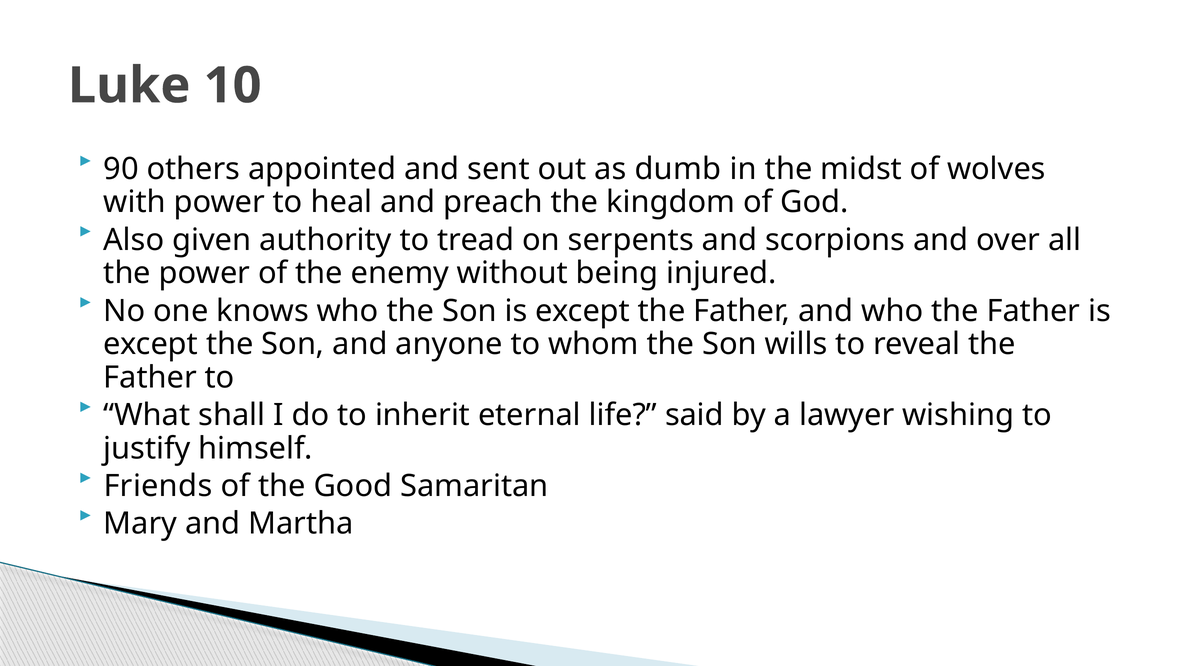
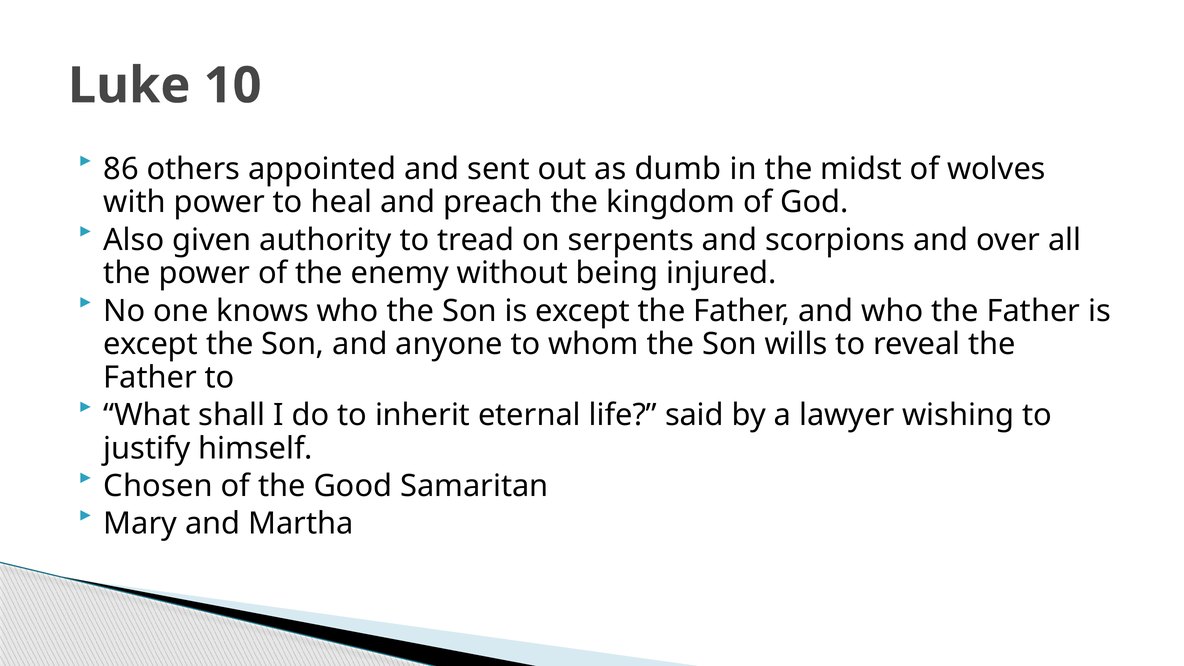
90: 90 -> 86
Friends: Friends -> Chosen
